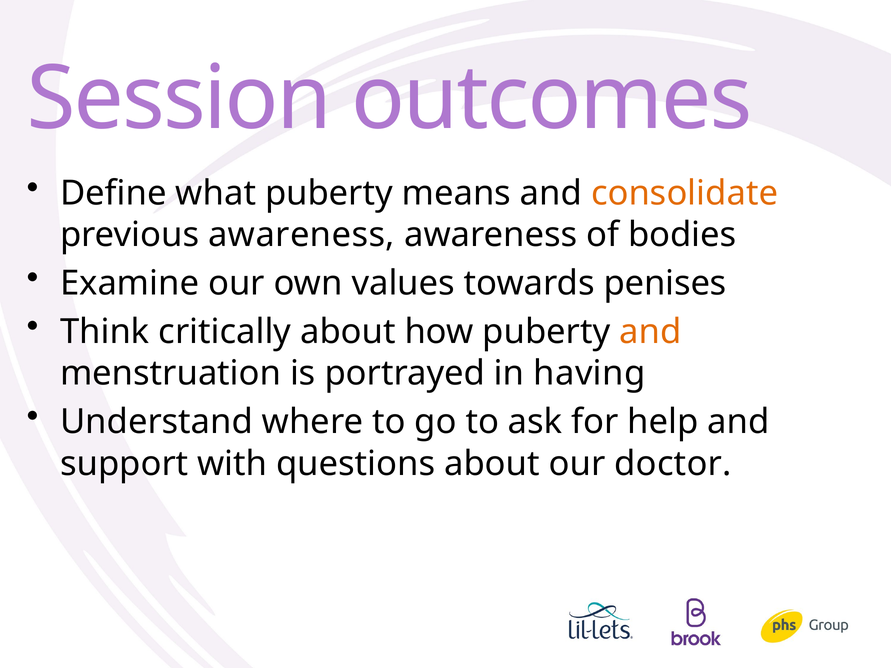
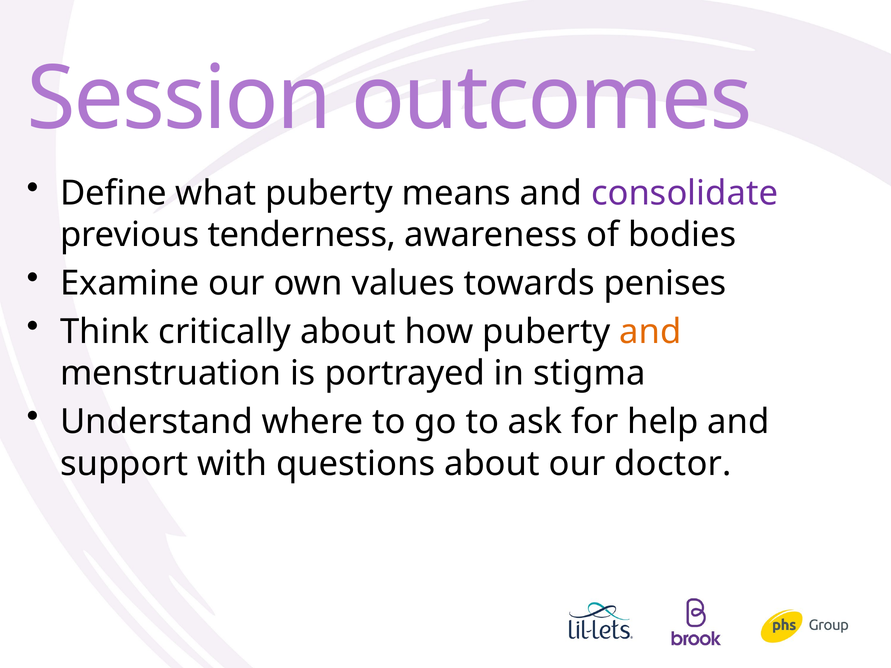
consolidate colour: orange -> purple
previous awareness: awareness -> tenderness
having: having -> stigma
